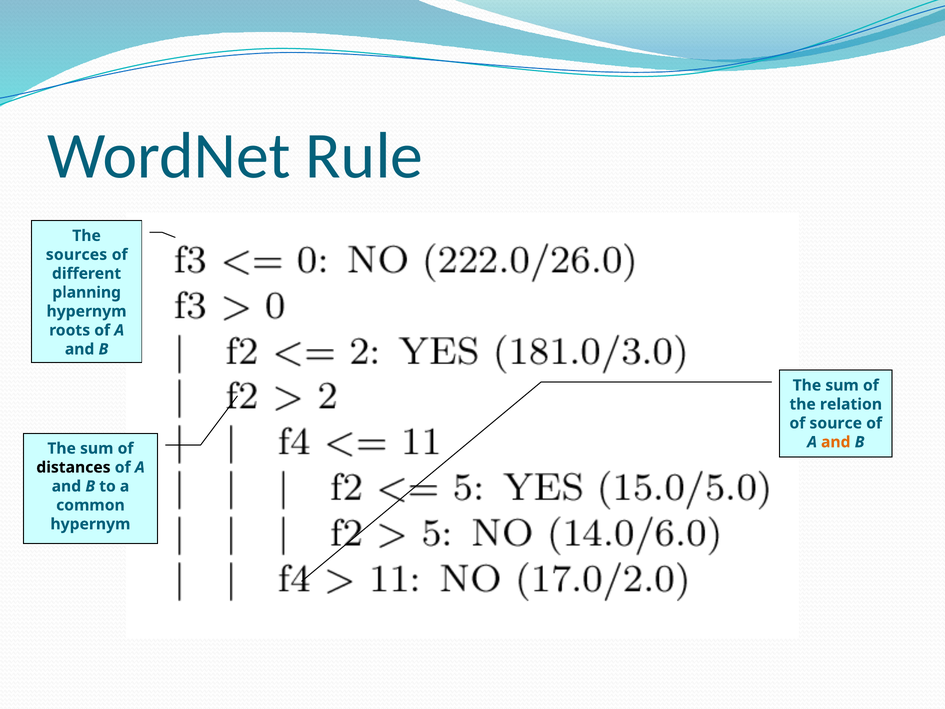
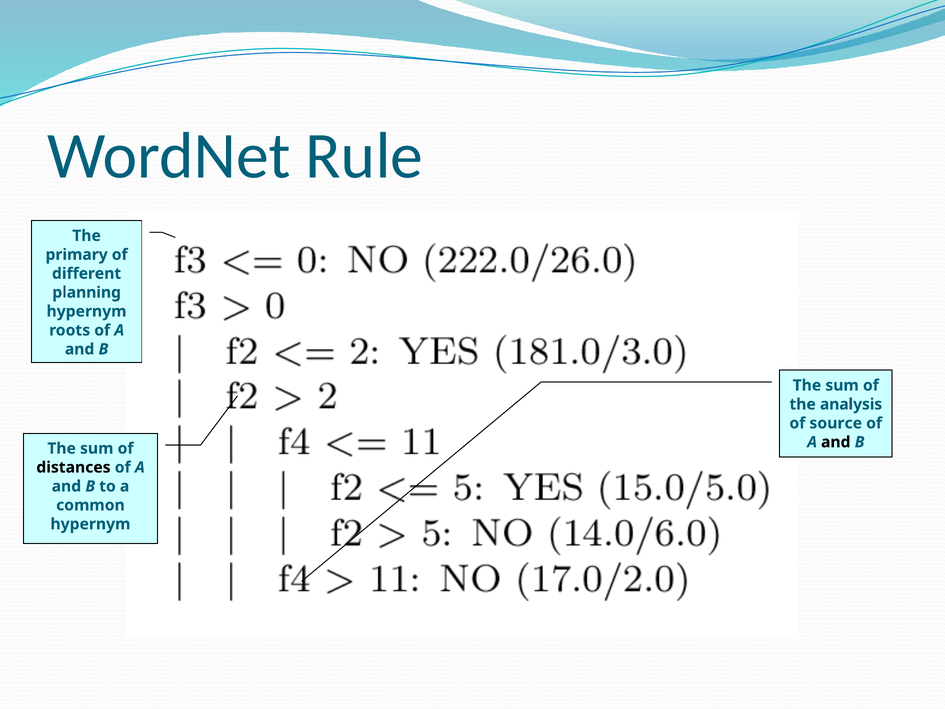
sources: sources -> primary
relation: relation -> analysis
and at (836, 442) colour: orange -> black
